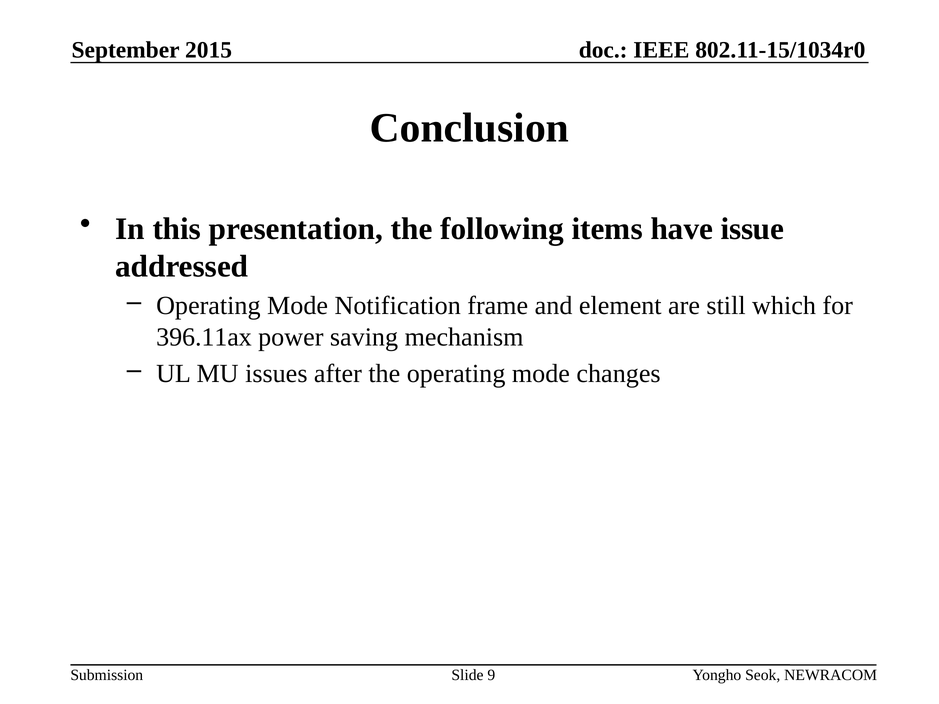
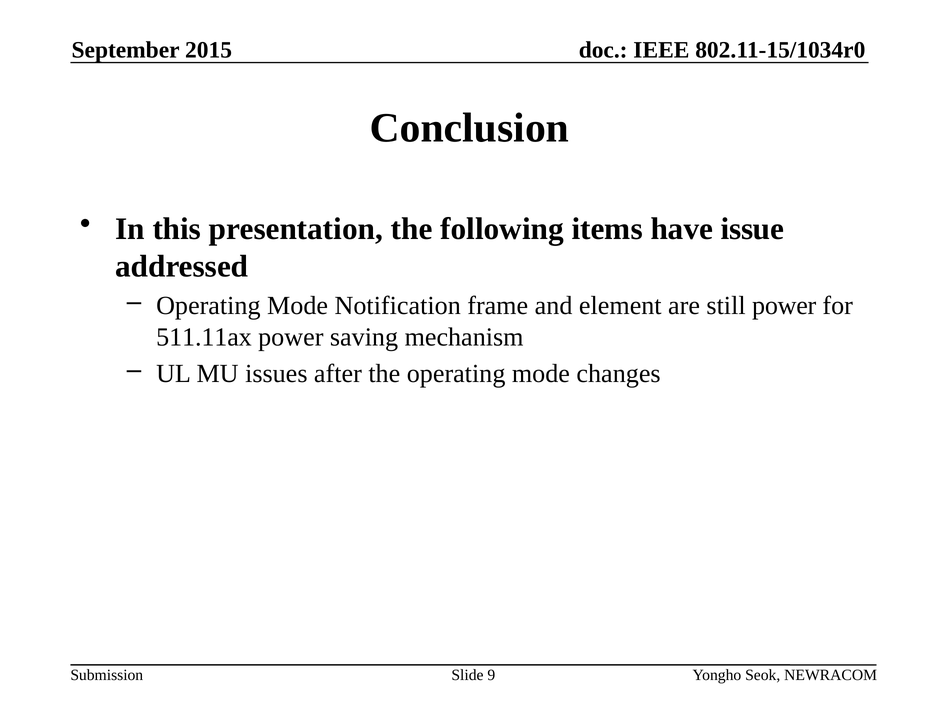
still which: which -> power
396.11ax: 396.11ax -> 511.11ax
